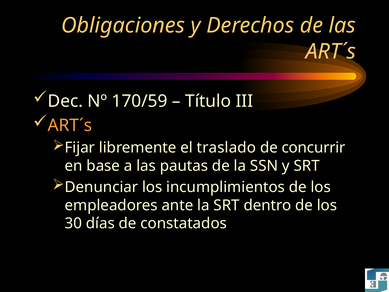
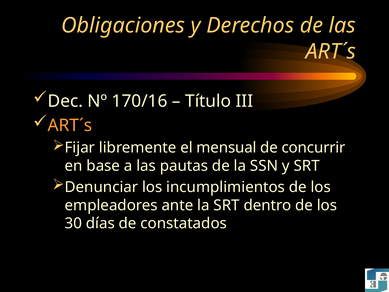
170/59: 170/59 -> 170/16
traslado: traslado -> mensual
